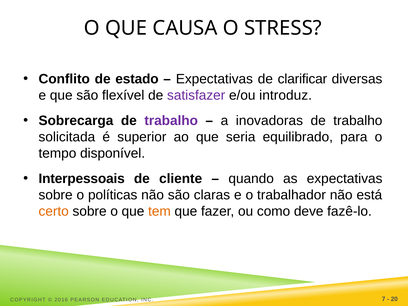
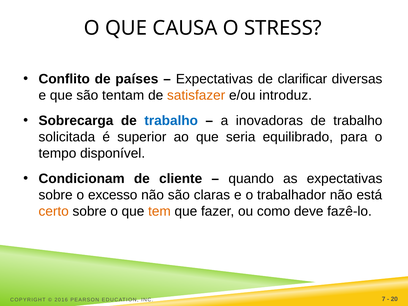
estado: estado -> países
flexível: flexível -> tentam
satisfazer colour: purple -> orange
trabalho at (171, 121) colour: purple -> blue
Interpessoais: Interpessoais -> Condicionam
políticas: políticas -> excesso
